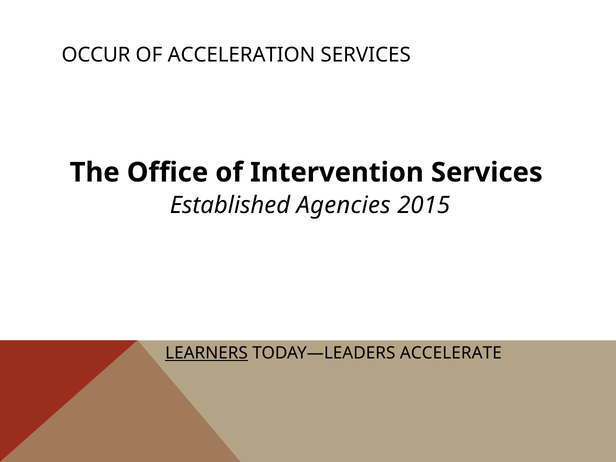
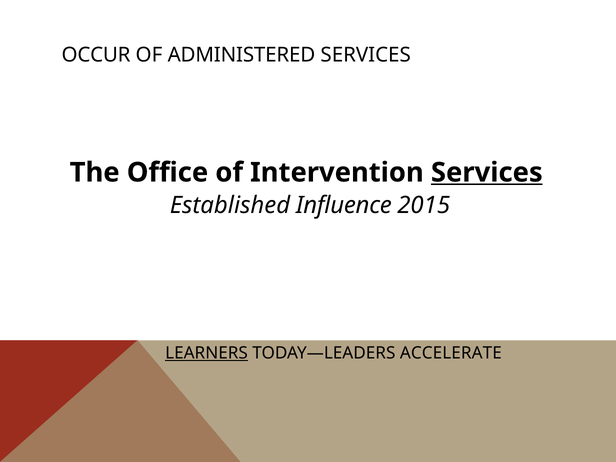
ACCELERATION: ACCELERATION -> ADMINISTERED
Services at (487, 172) underline: none -> present
Agencies: Agencies -> Influence
